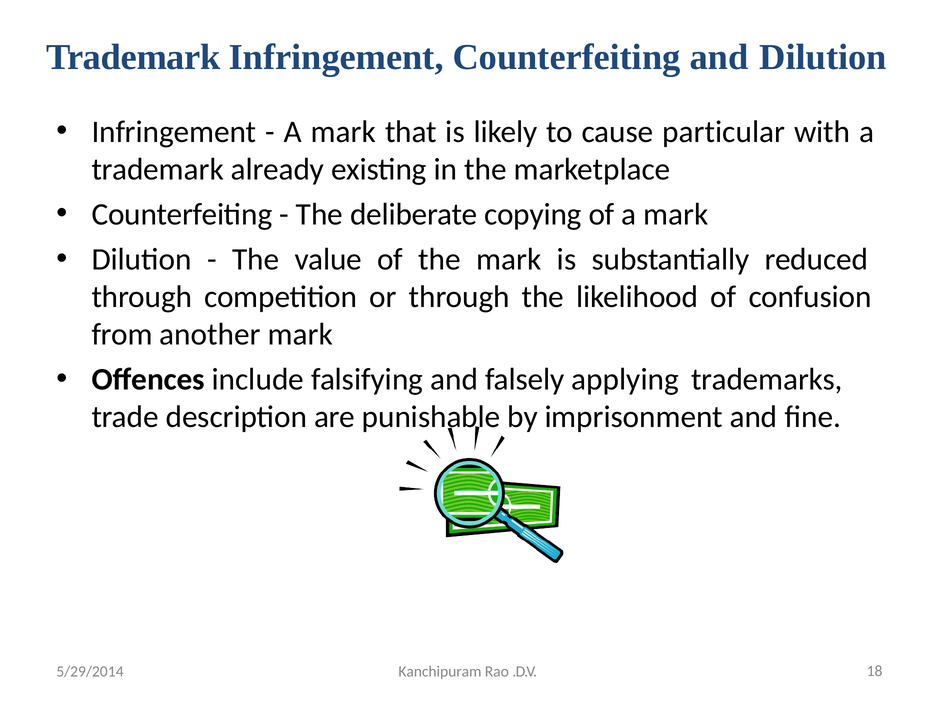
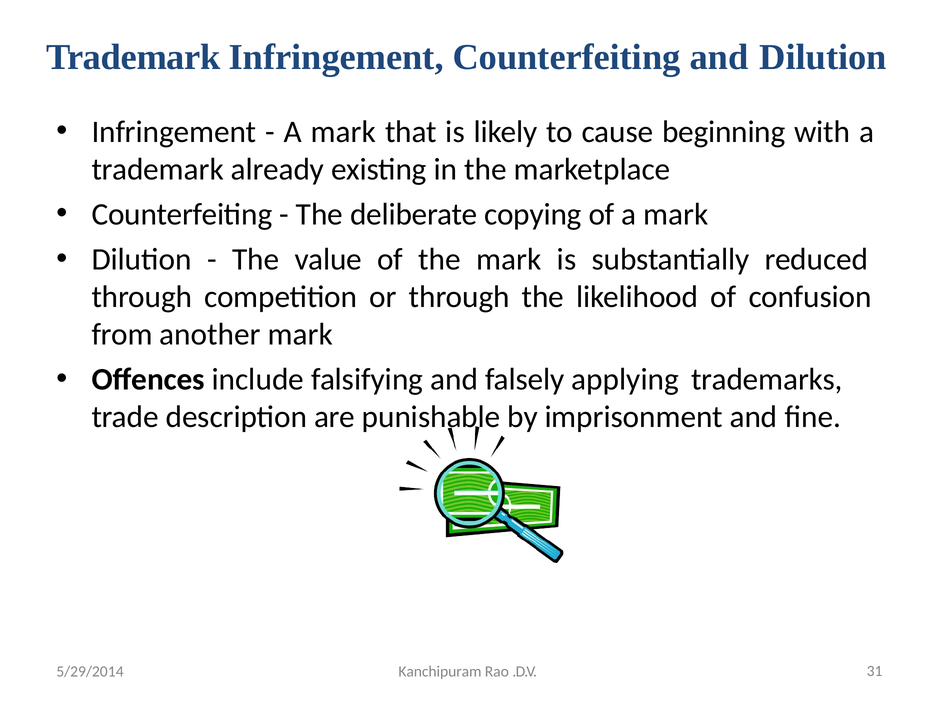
particular: particular -> beginning
18: 18 -> 31
